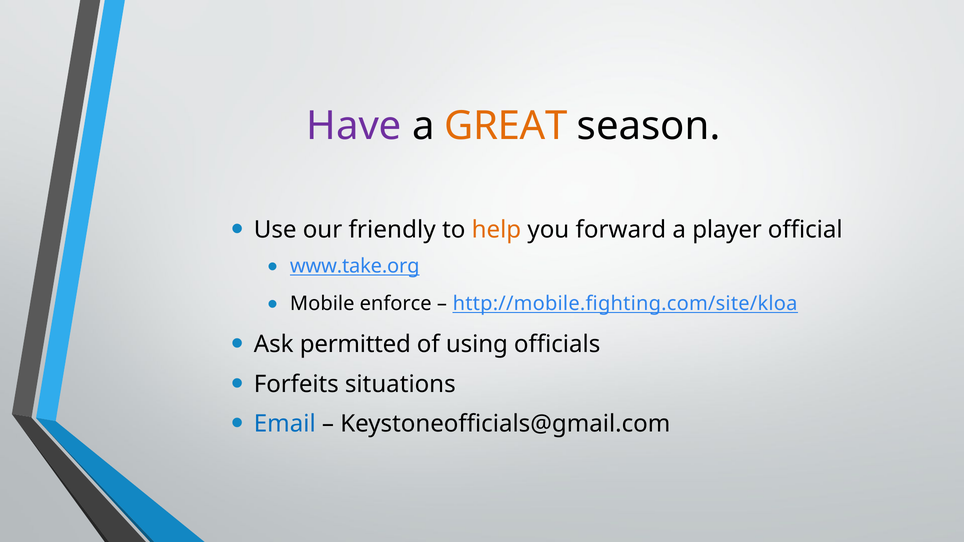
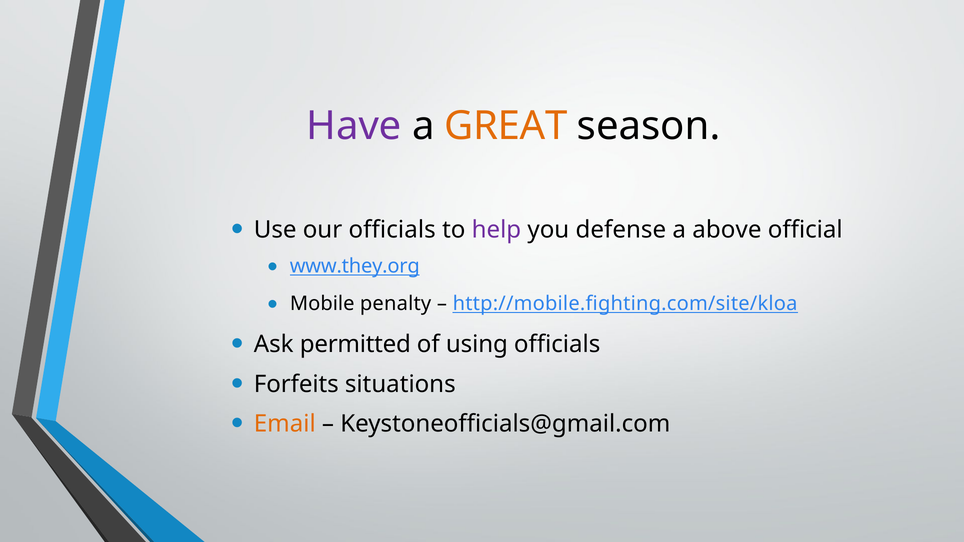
our friendly: friendly -> officials
help colour: orange -> purple
forward: forward -> defense
player: player -> above
www.take.org: www.take.org -> www.they.org
enforce: enforce -> penalty
Email colour: blue -> orange
